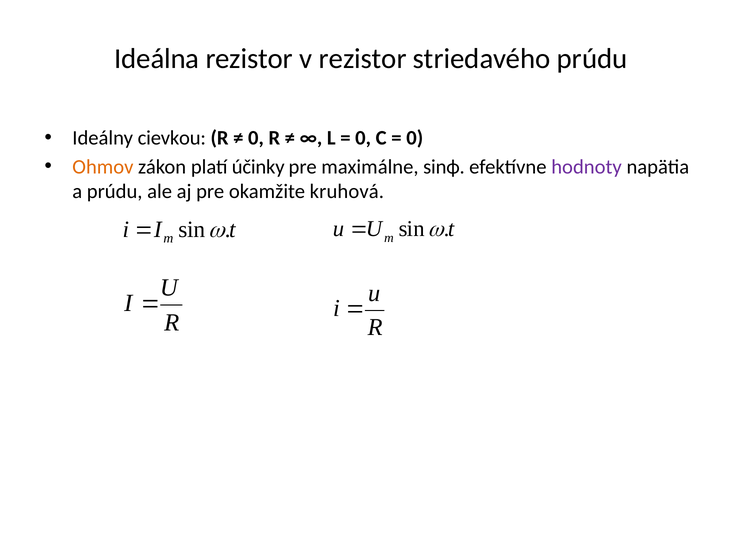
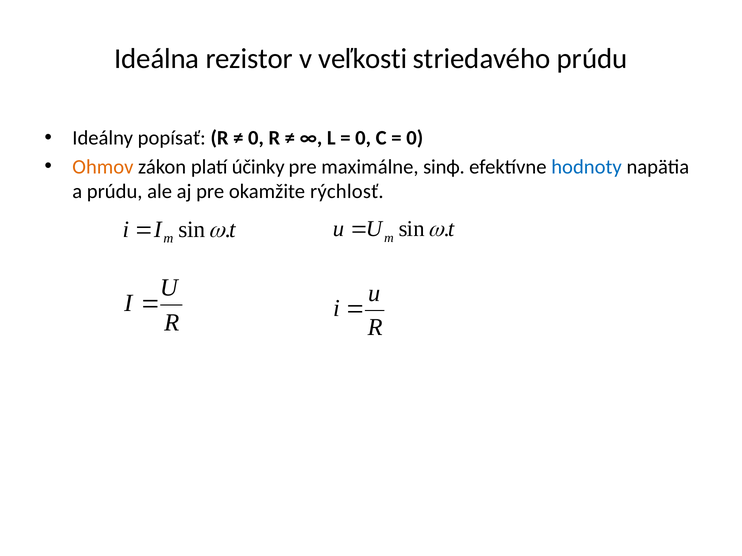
v rezistor: rezistor -> veľkosti
cievkou: cievkou -> popísať
hodnoty colour: purple -> blue
kruhová: kruhová -> rýchlosť
